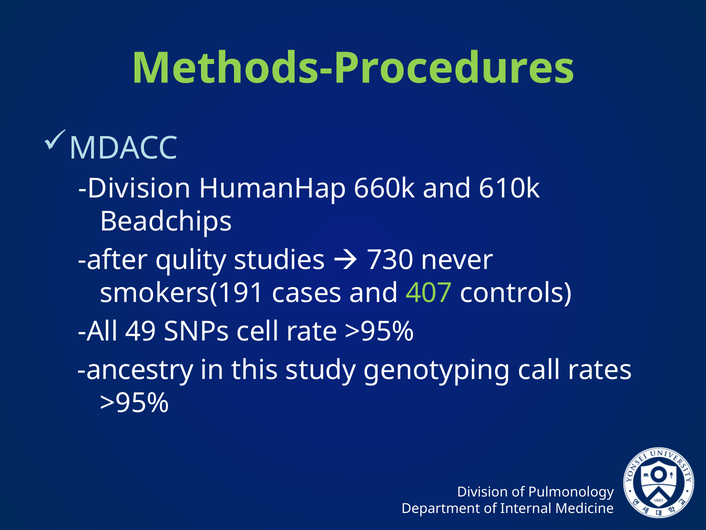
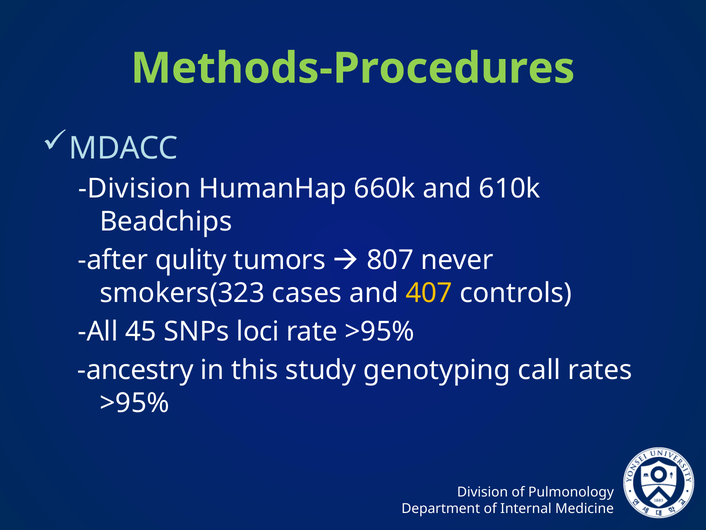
studies: studies -> tumors
730: 730 -> 807
smokers(191: smokers(191 -> smokers(323
407 colour: light green -> yellow
49: 49 -> 45
cell: cell -> loci
